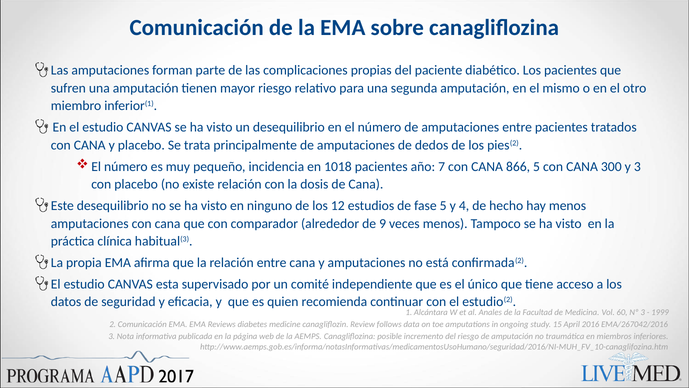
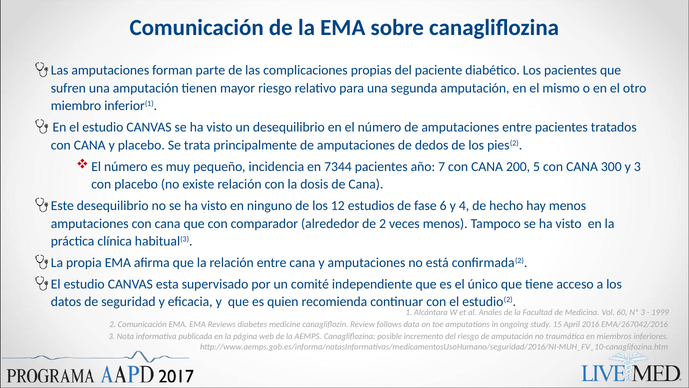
1018: 1018 -> 7344
866: 866 -> 200
fase 5: 5 -> 6
de 9: 9 -> 2
